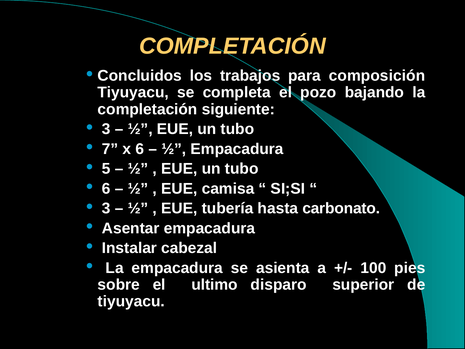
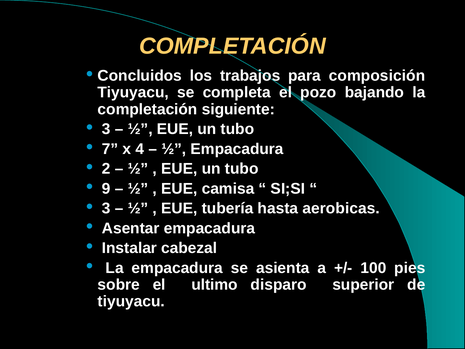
x 6: 6 -> 4
5: 5 -> 2
6 at (106, 188): 6 -> 9
carbonato: carbonato -> aerobicas
